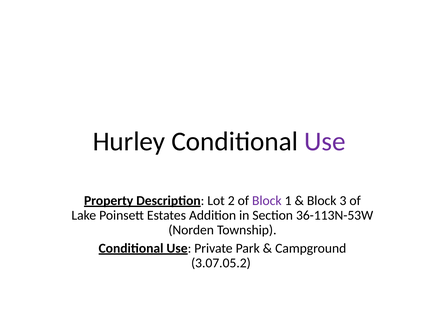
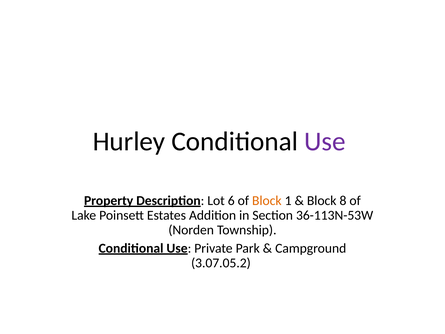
2: 2 -> 6
Block at (267, 200) colour: purple -> orange
3: 3 -> 8
